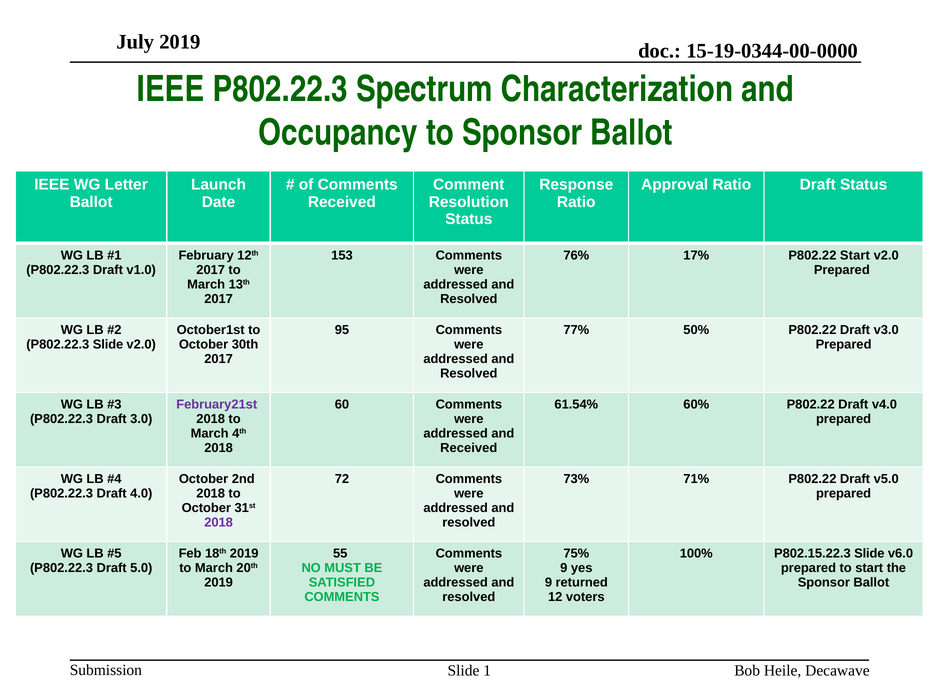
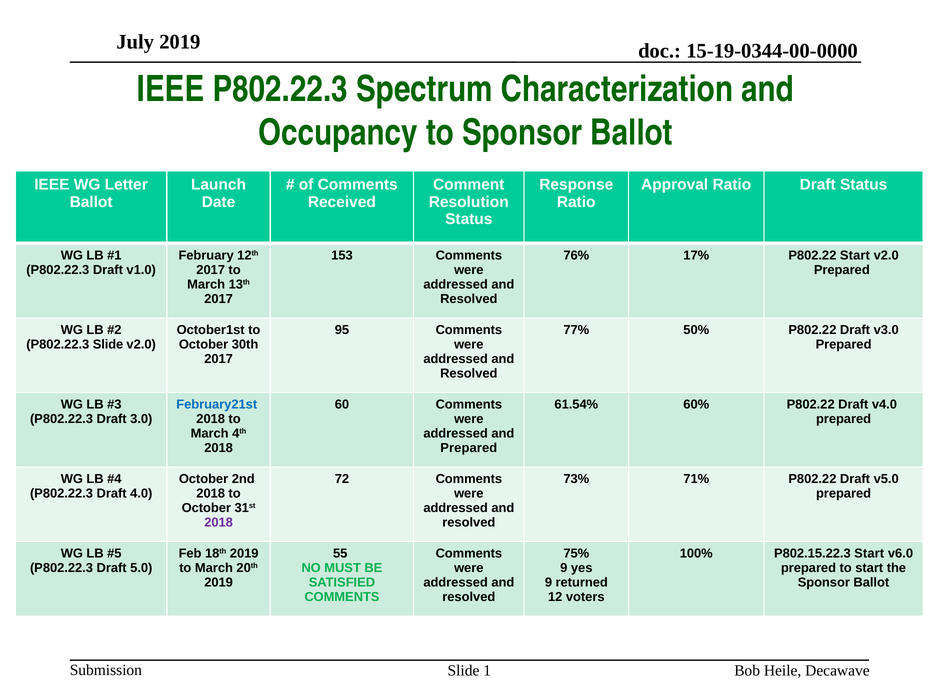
February21st colour: purple -> blue
Received at (469, 447): Received -> Prepared
P802.15.22.3 Slide: Slide -> Start
